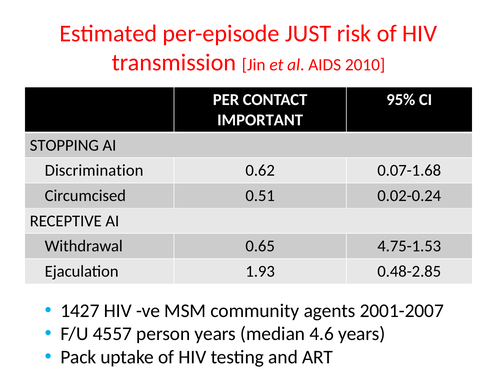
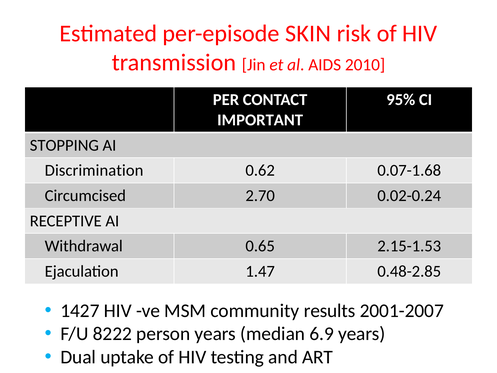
JUST: JUST -> SKIN
0.51: 0.51 -> 2.70
4.75-1.53: 4.75-1.53 -> 2.15-1.53
1.93: 1.93 -> 1.47
agents: agents -> results
4557: 4557 -> 8222
4.6: 4.6 -> 6.9
Pack: Pack -> Dual
